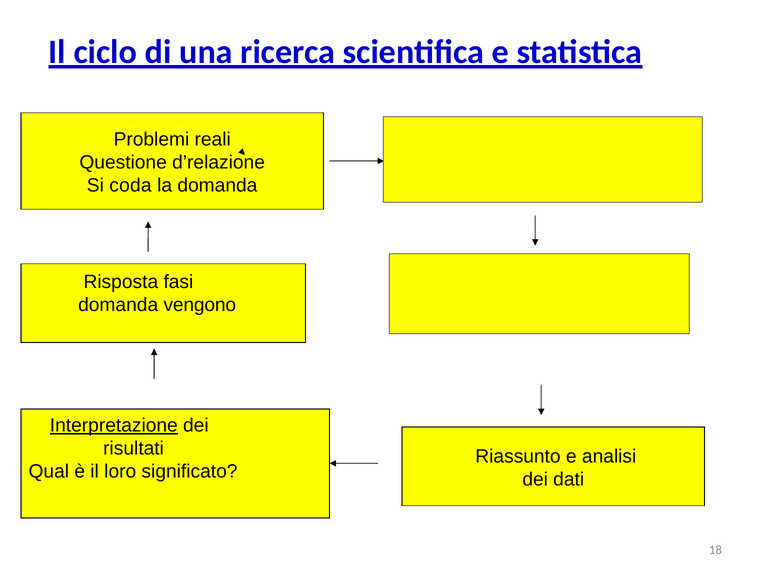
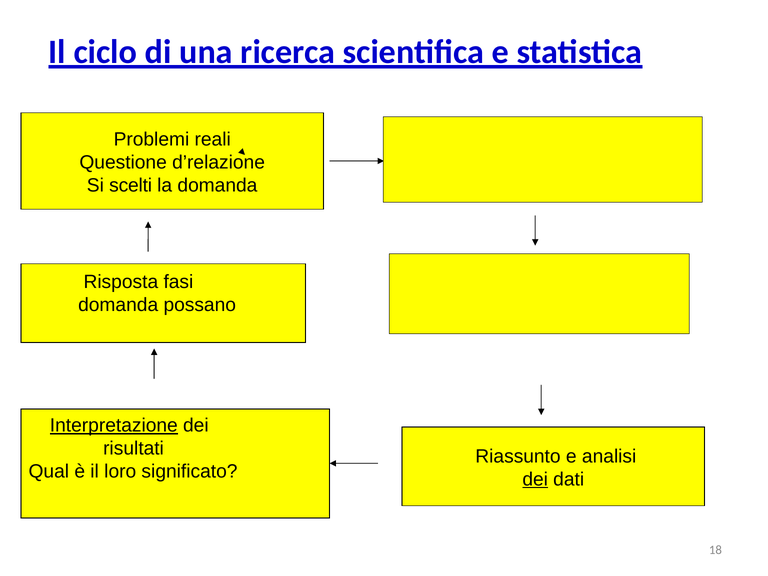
coda: coda -> scelti
vengono: vengono -> possano
dei at (535, 479) underline: none -> present
